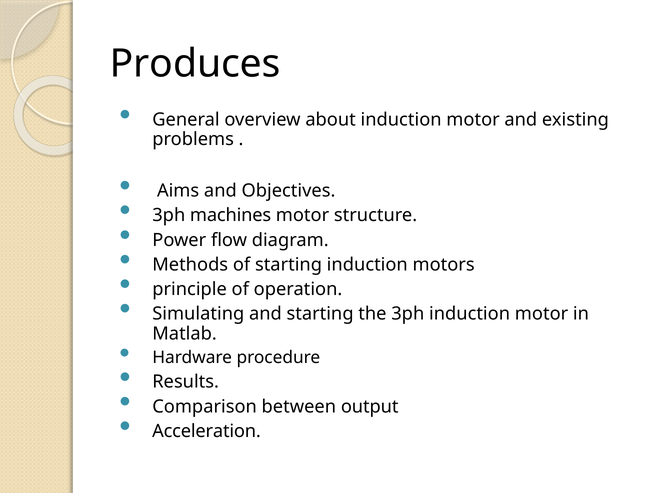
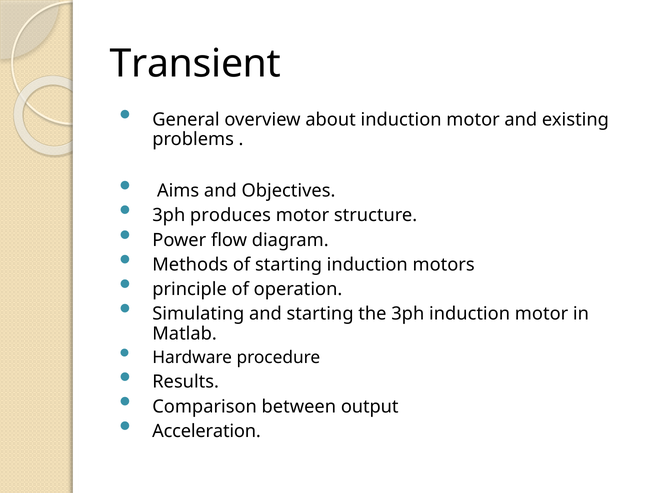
Produces: Produces -> Transient
machines: machines -> produces
